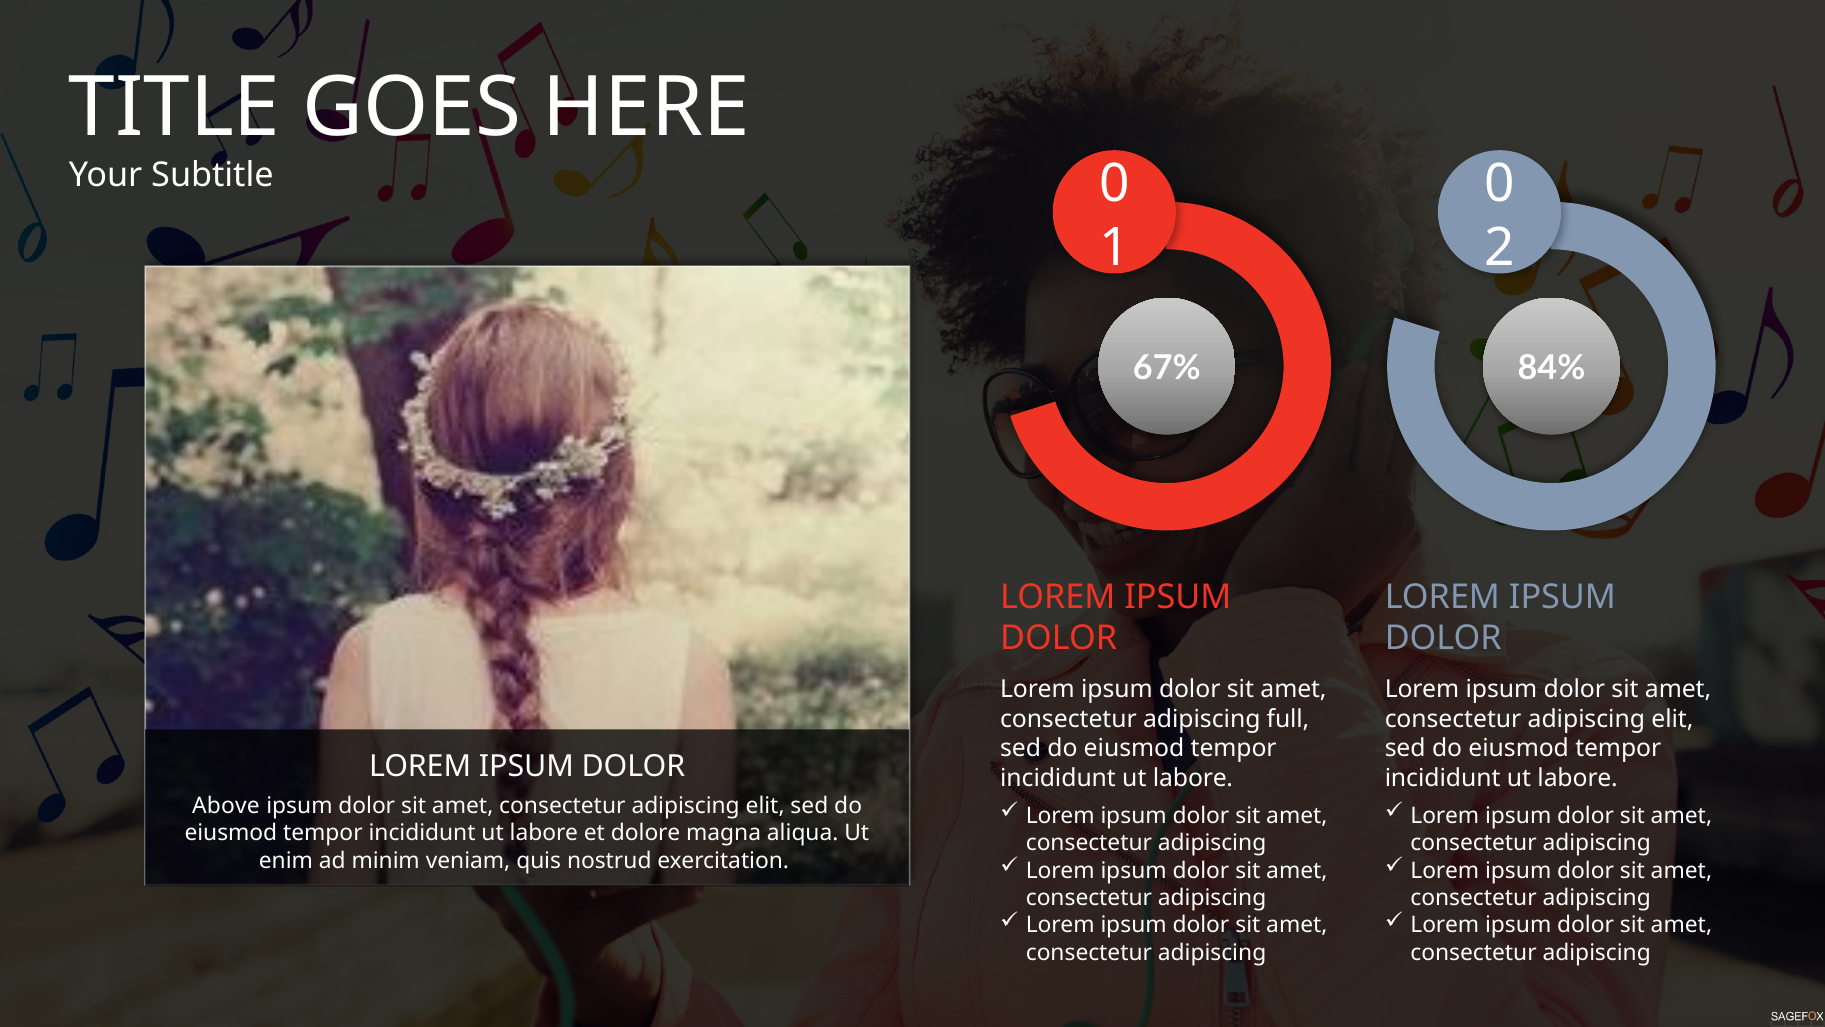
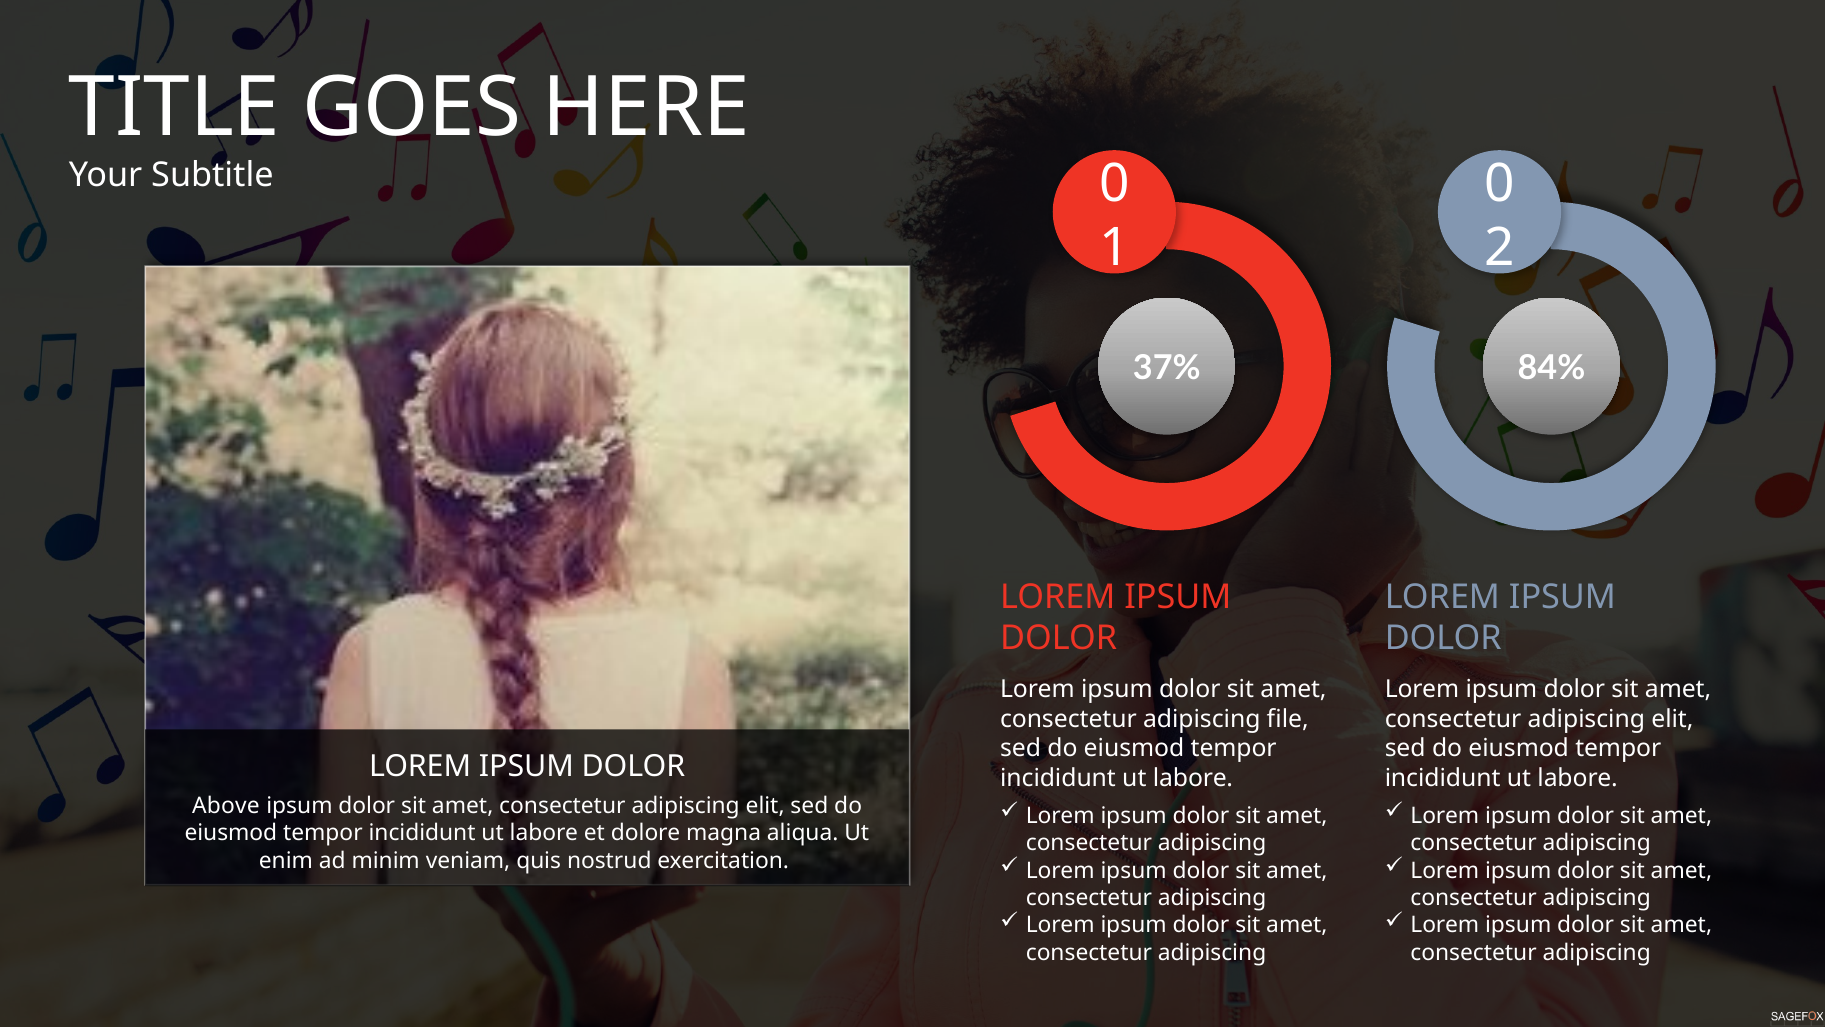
67%: 67% -> 37%
full: full -> file
